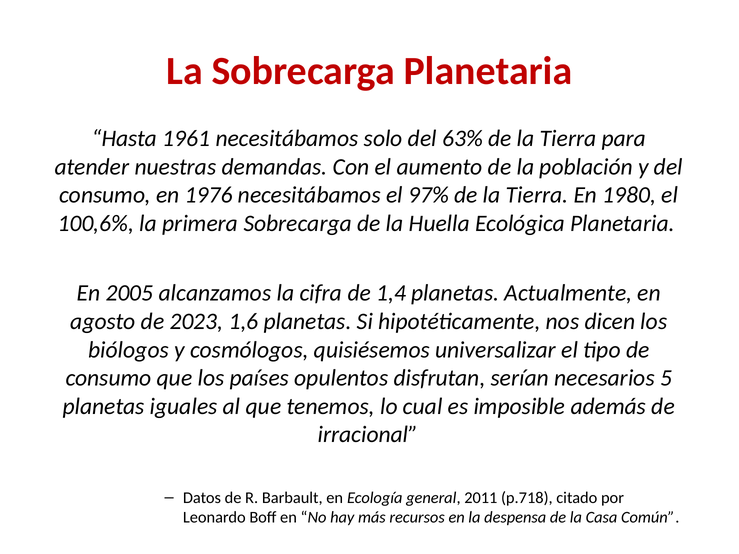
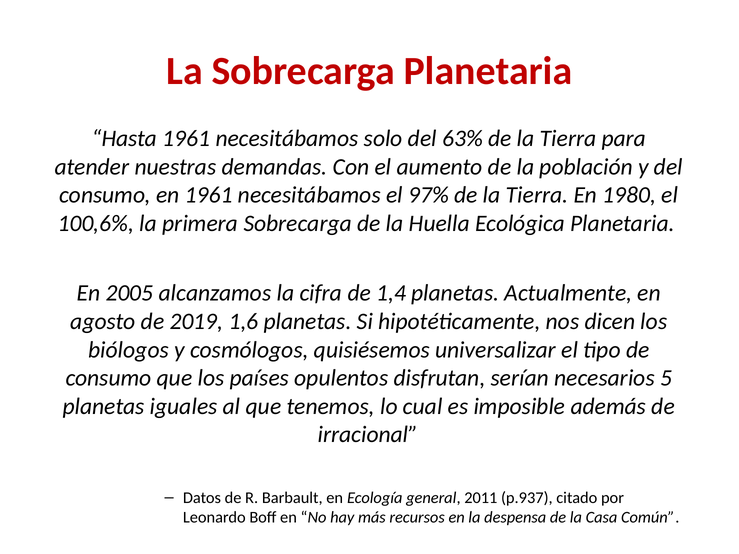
en 1976: 1976 -> 1961
2023: 2023 -> 2019
p.718: p.718 -> p.937
